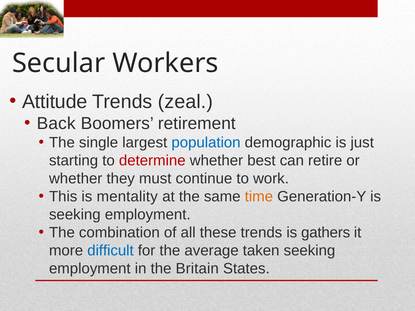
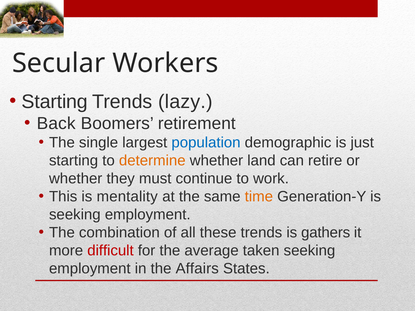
Attitude at (55, 102): Attitude -> Starting
zeal: zeal -> lazy
determine colour: red -> orange
best: best -> land
difficult colour: blue -> red
Britain: Britain -> Affairs
